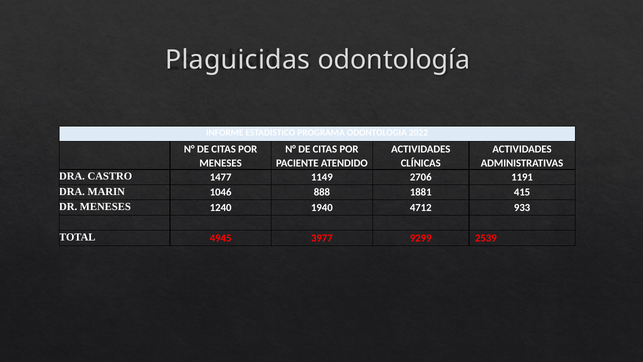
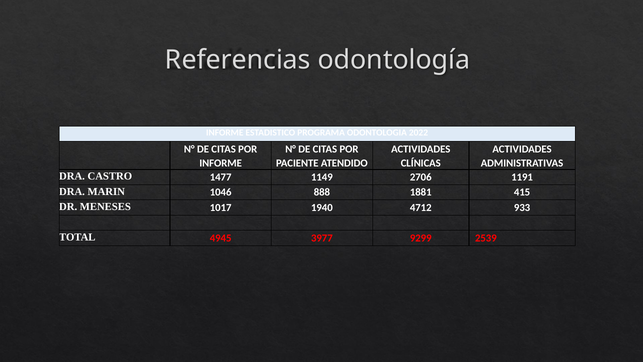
Plaguicidas: Plaguicidas -> Referencias
MENESES at (221, 163): MENESES -> INFORME
1240: 1240 -> 1017
